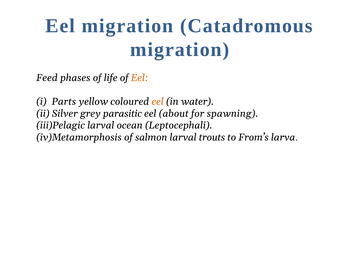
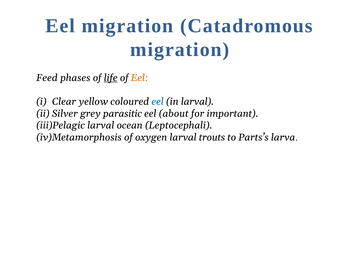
life underline: none -> present
Parts: Parts -> Clear
eel at (158, 101) colour: orange -> blue
in water: water -> larval
spawning: spawning -> important
salmon: salmon -> oxygen
From’s: From’s -> Parts’s
